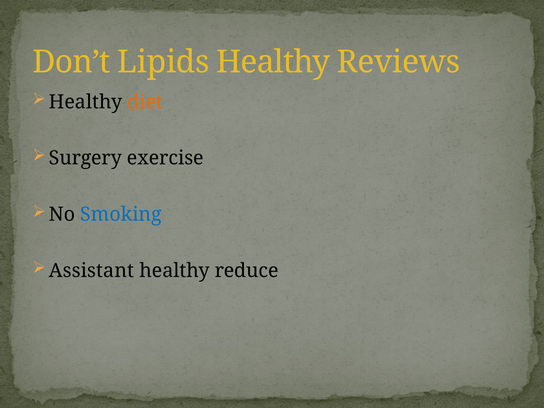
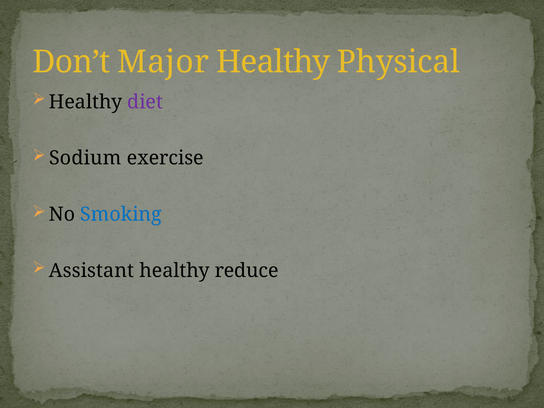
Lipids: Lipids -> Major
Reviews: Reviews -> Physical
diet colour: orange -> purple
Surgery: Surgery -> Sodium
